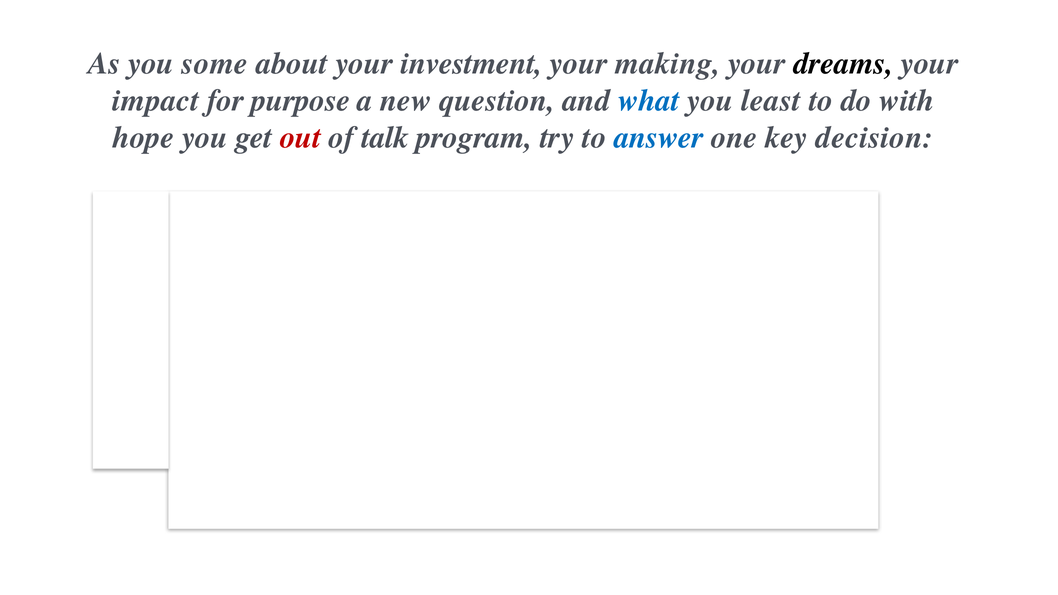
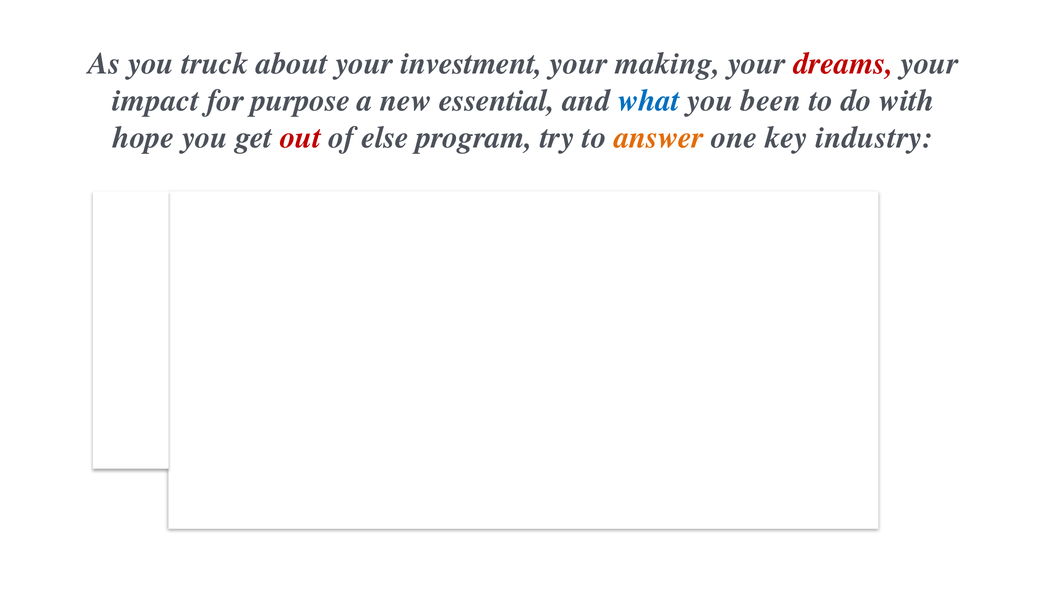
some: some -> truck
dreams colour: black -> red
question: question -> essential
least: least -> been
talk: talk -> else
answer colour: blue -> orange
decision: decision -> industry
